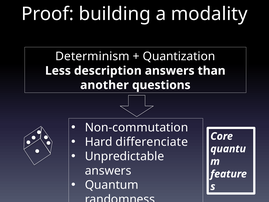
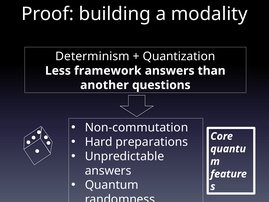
description: description -> framework
differenciate: differenciate -> preparations
